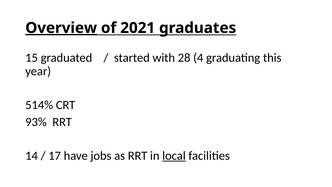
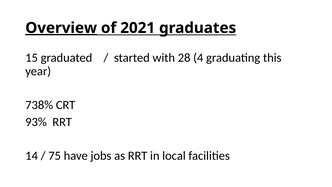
514%: 514% -> 738%
17: 17 -> 75
local underline: present -> none
